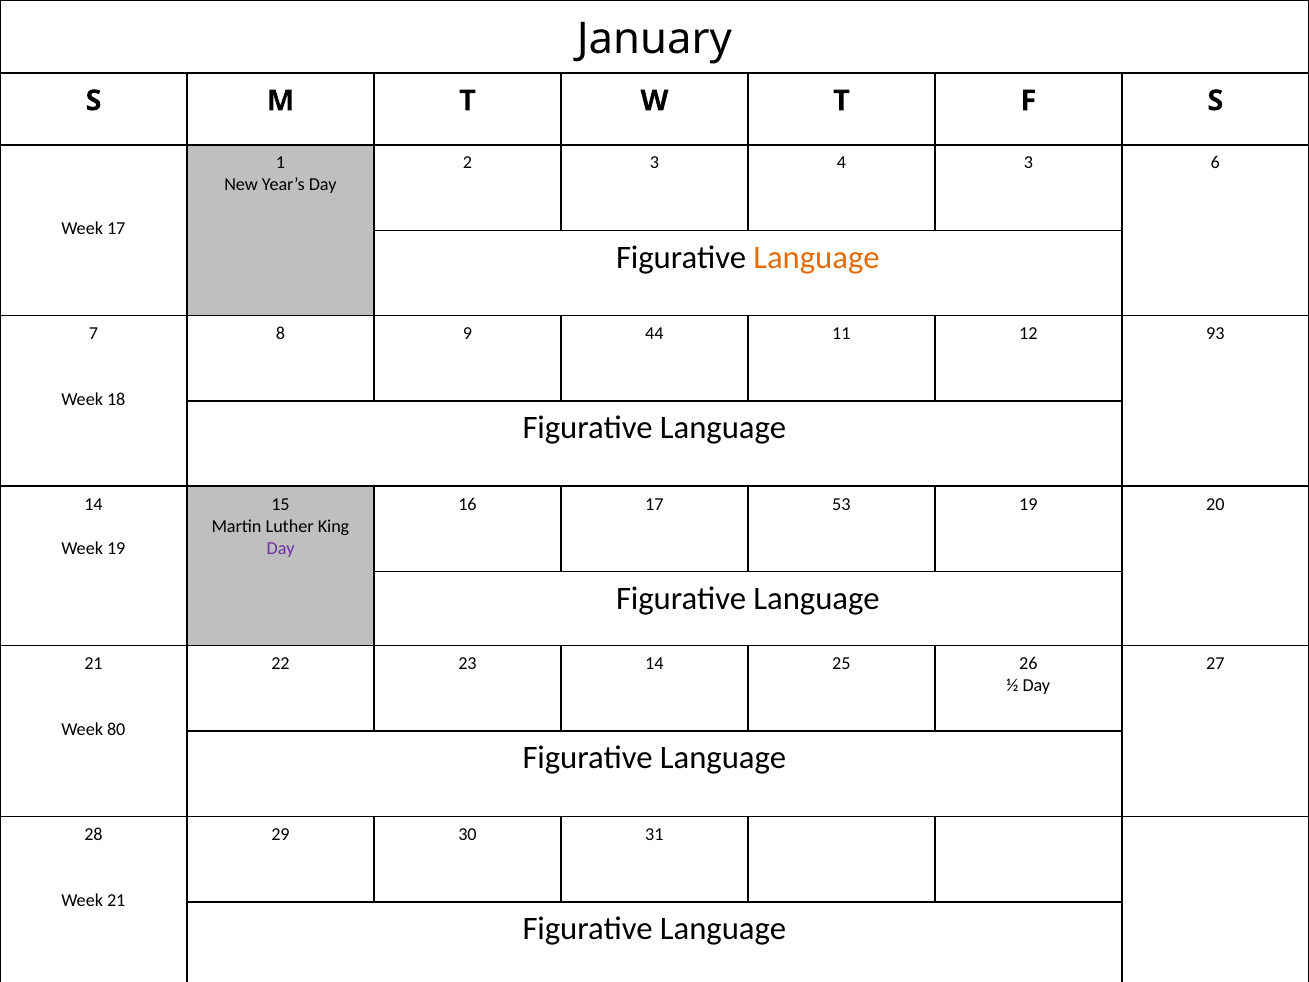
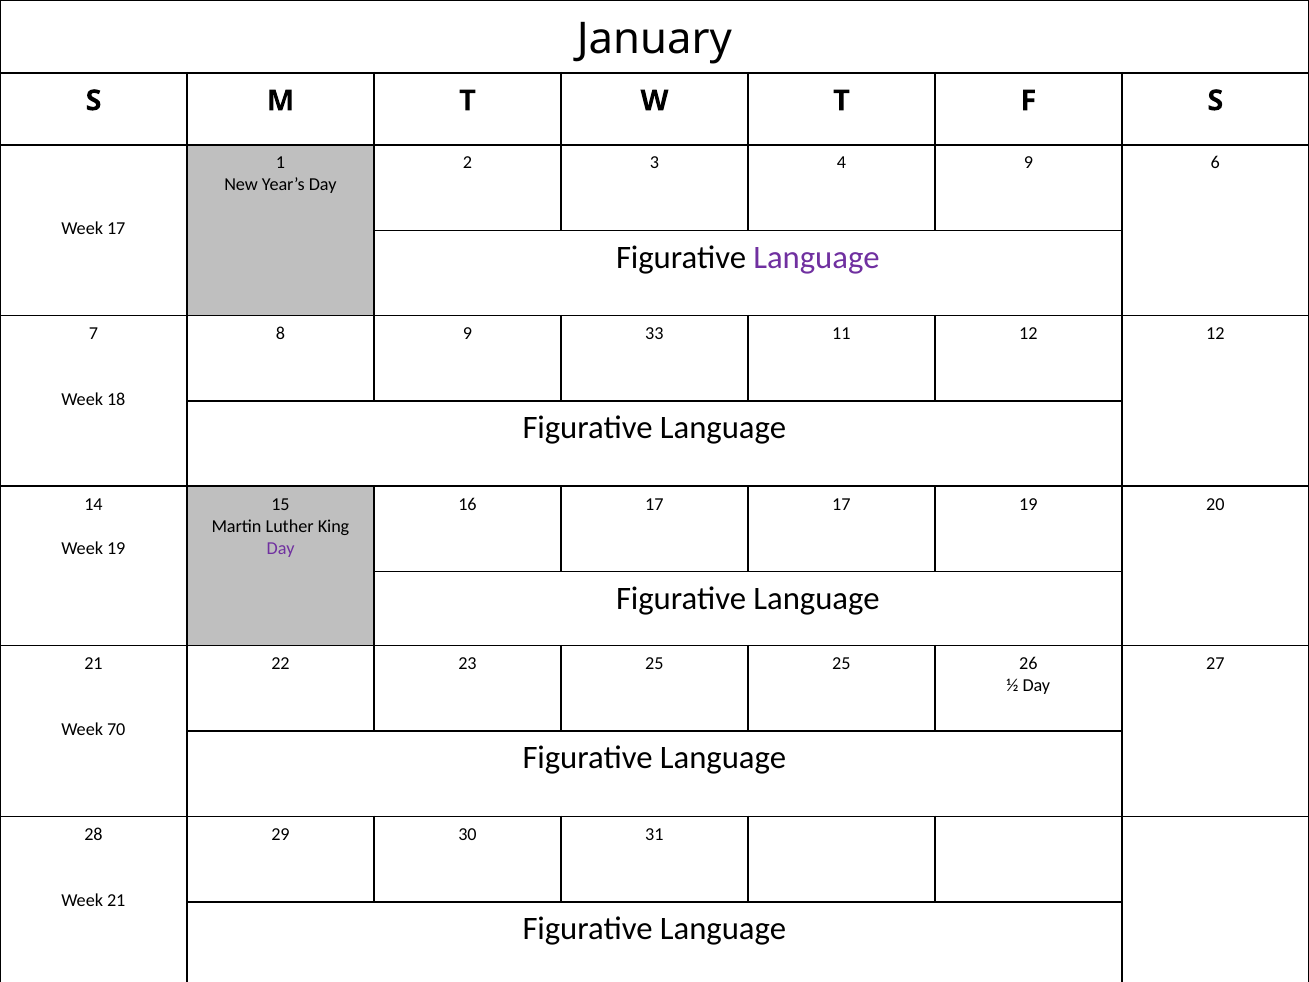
4 3: 3 -> 9
Language at (817, 257) colour: orange -> purple
44: 44 -> 33
12 93: 93 -> 12
17 53: 53 -> 17
23 14: 14 -> 25
80: 80 -> 70
